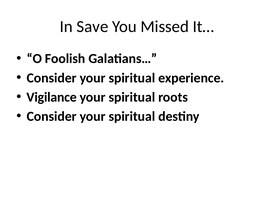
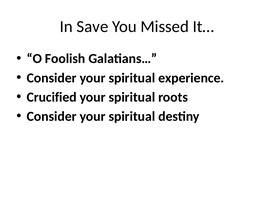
Vigilance: Vigilance -> Crucified
